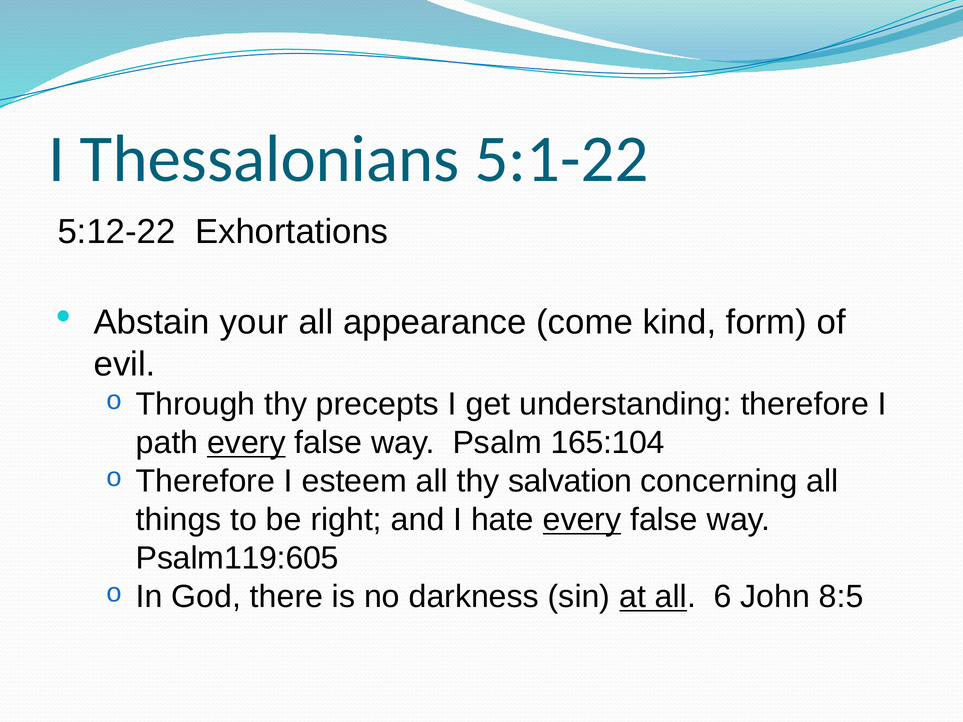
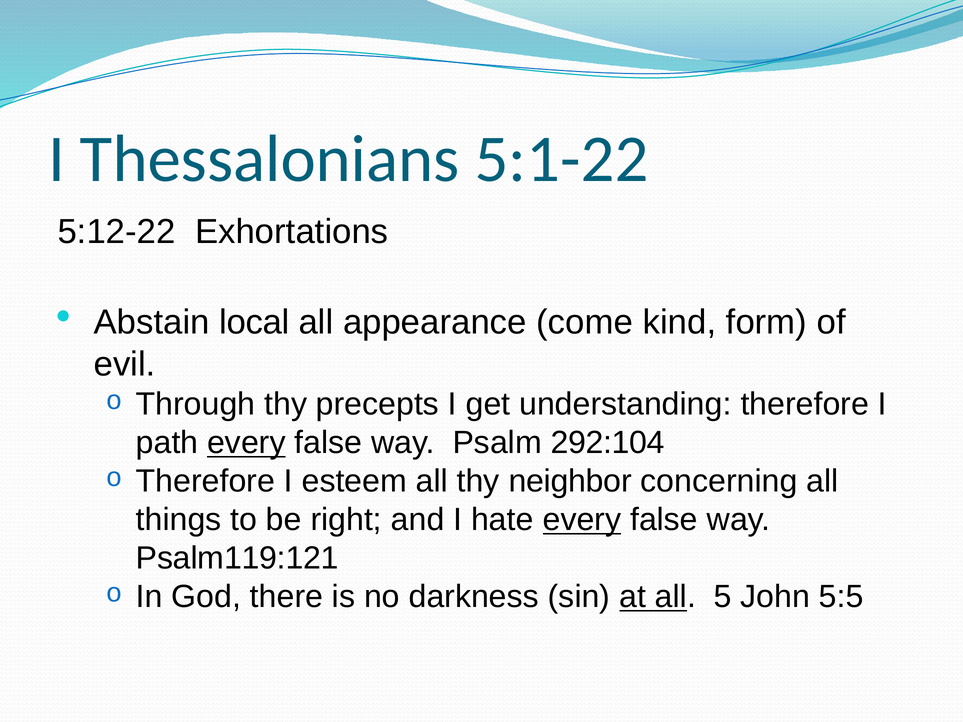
your: your -> local
165:104: 165:104 -> 292:104
salvation: salvation -> neighbor
Psalm119:605: Psalm119:605 -> Psalm119:121
6: 6 -> 5
8:5: 8:5 -> 5:5
